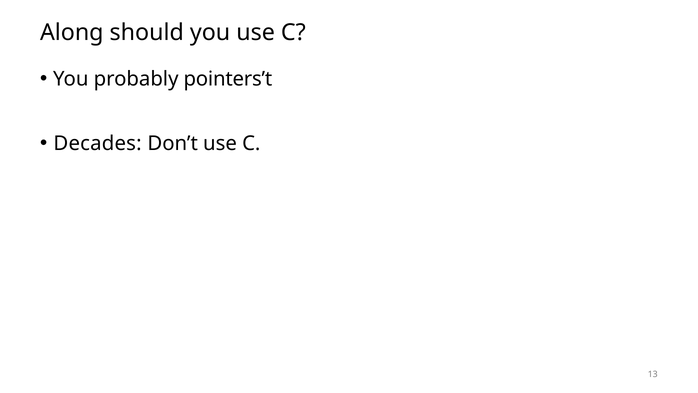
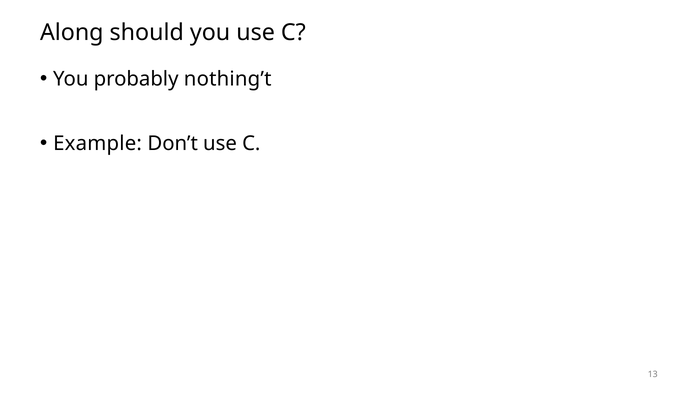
pointers’t: pointers’t -> nothing’t
Decades: Decades -> Example
